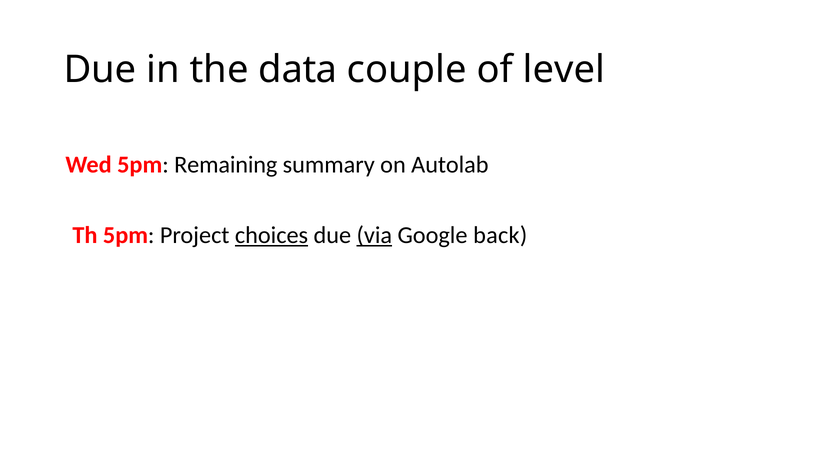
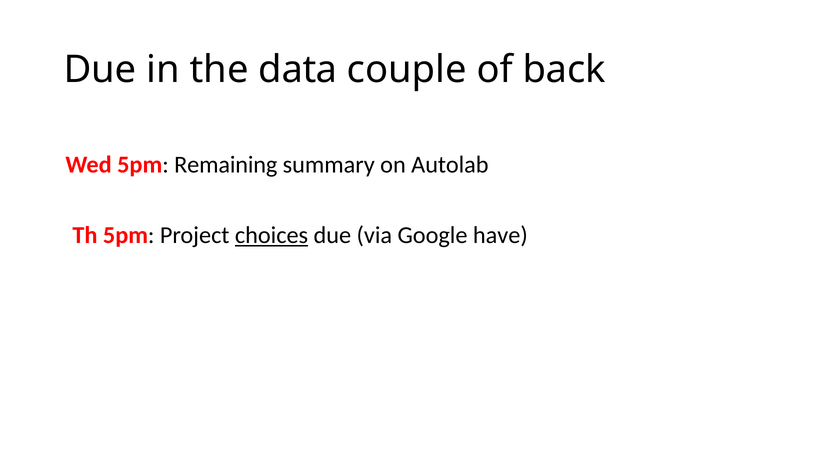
level: level -> back
via underline: present -> none
back: back -> have
